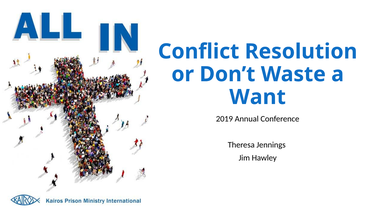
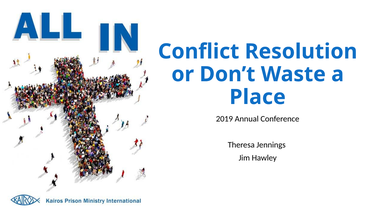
Want: Want -> Place
